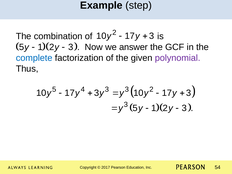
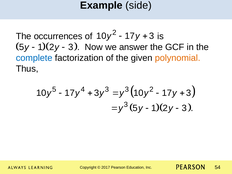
step: step -> side
combination: combination -> occurrences
polynomial colour: purple -> orange
